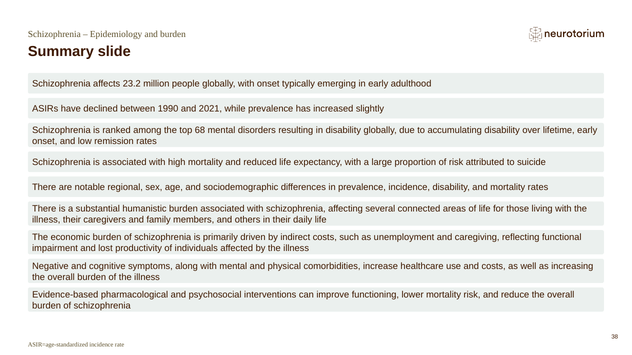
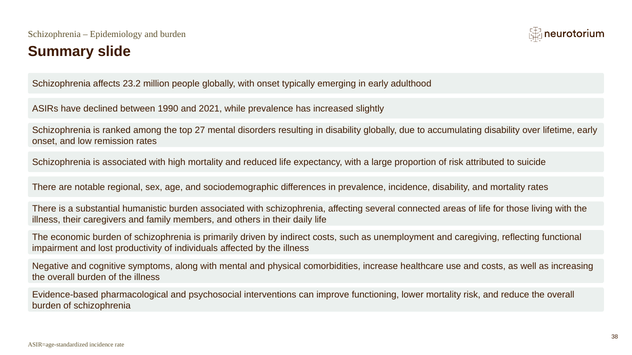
68: 68 -> 27
